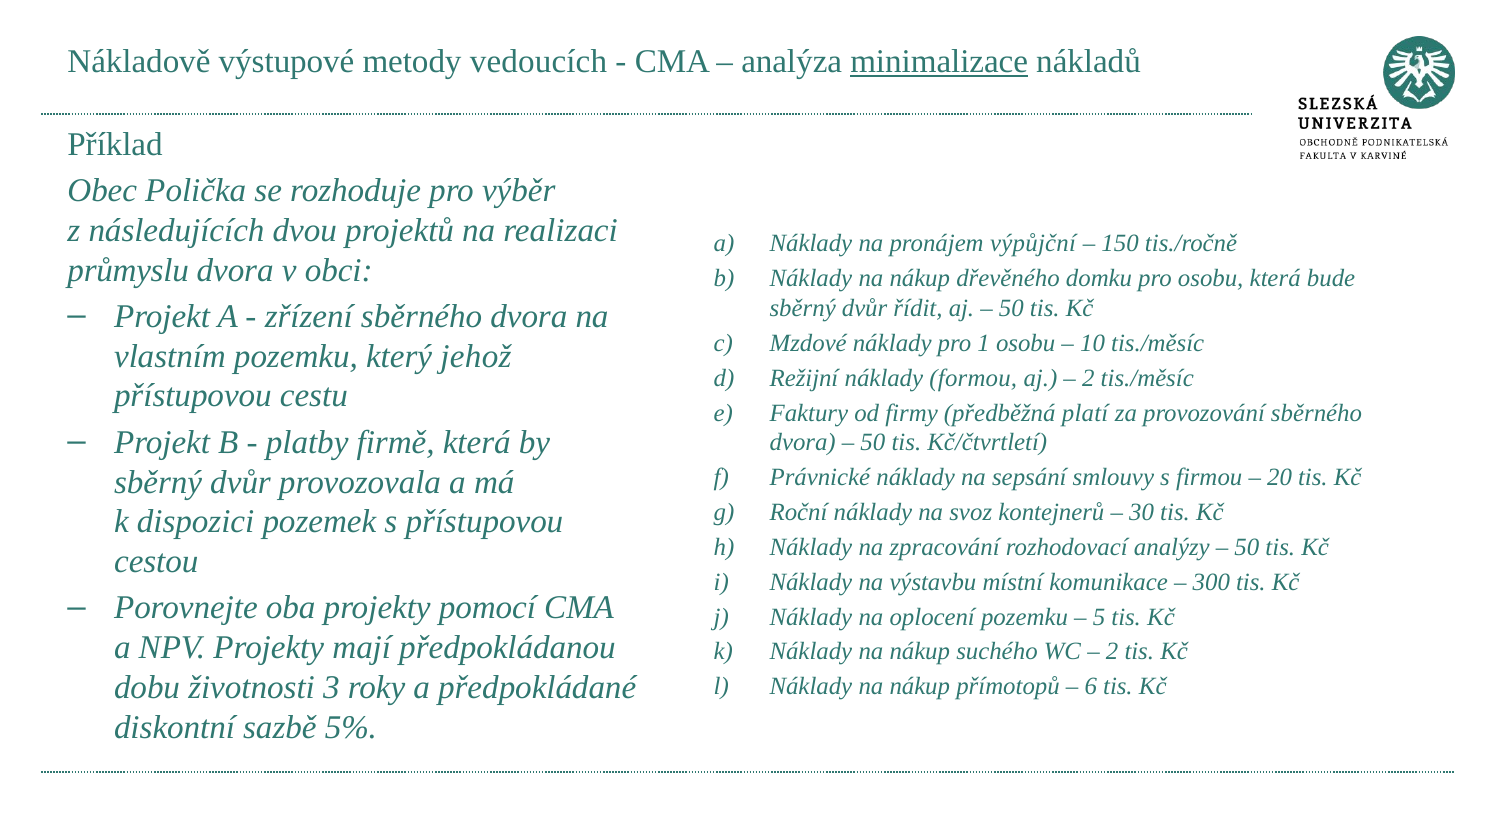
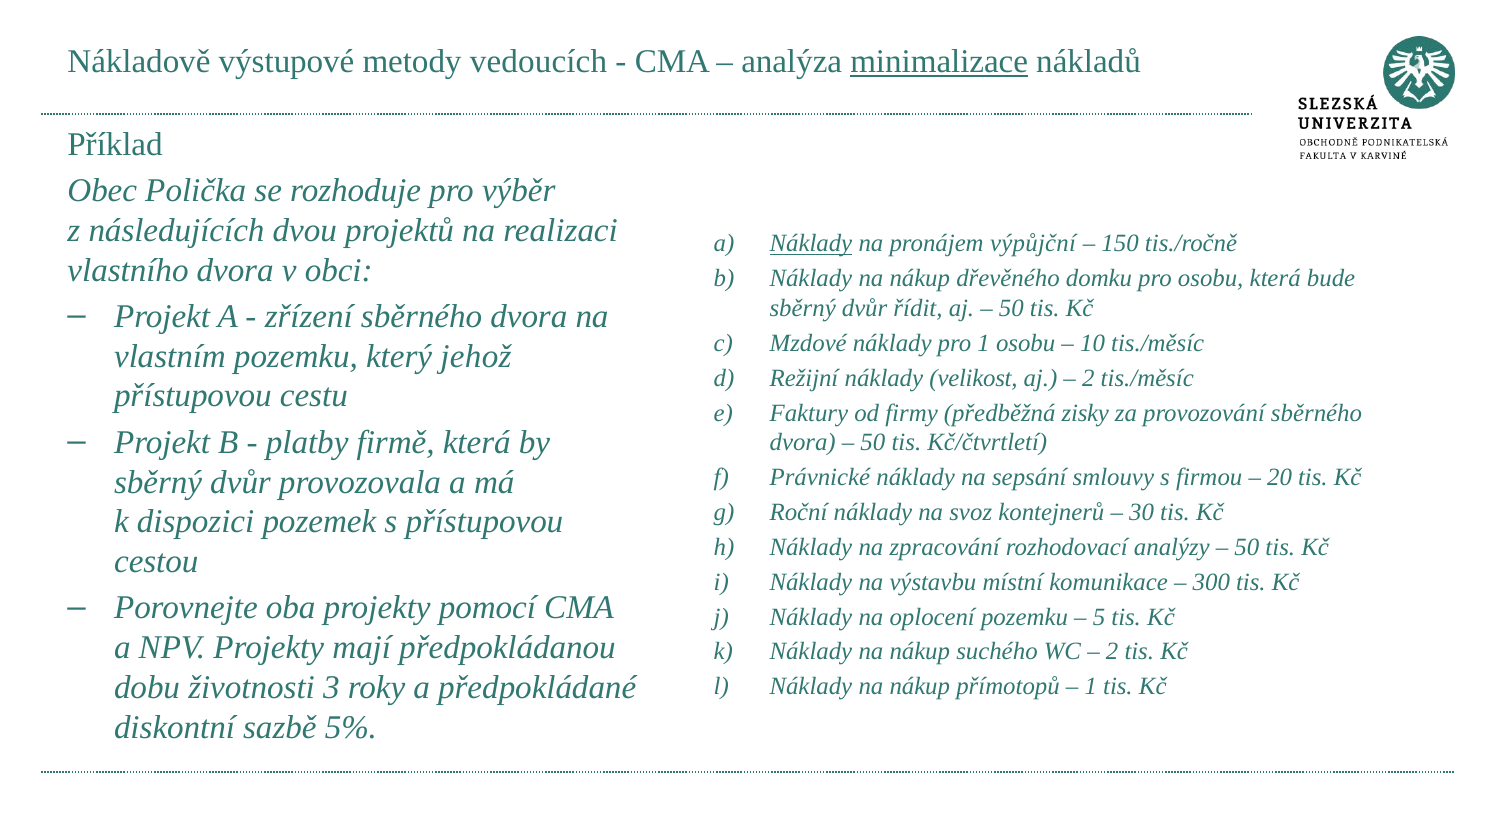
Náklady at (811, 244) underline: none -> present
průmyslu: průmyslu -> vlastního
formou: formou -> velikost
platí: platí -> zisky
6 at (1091, 687): 6 -> 1
